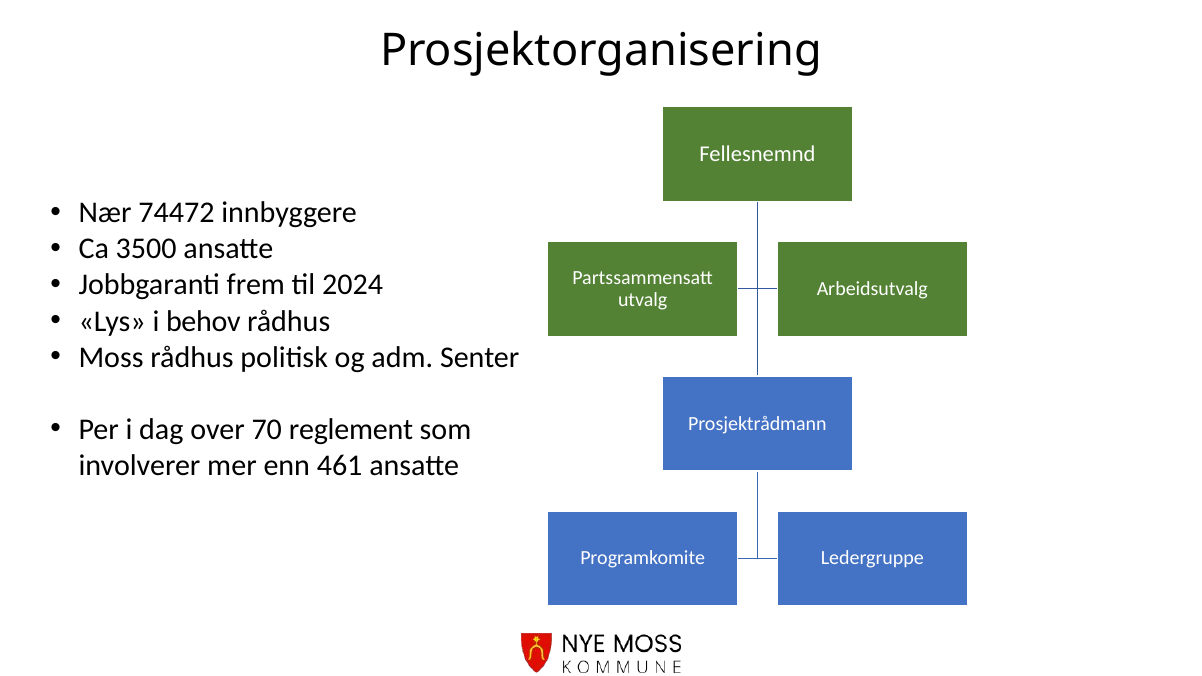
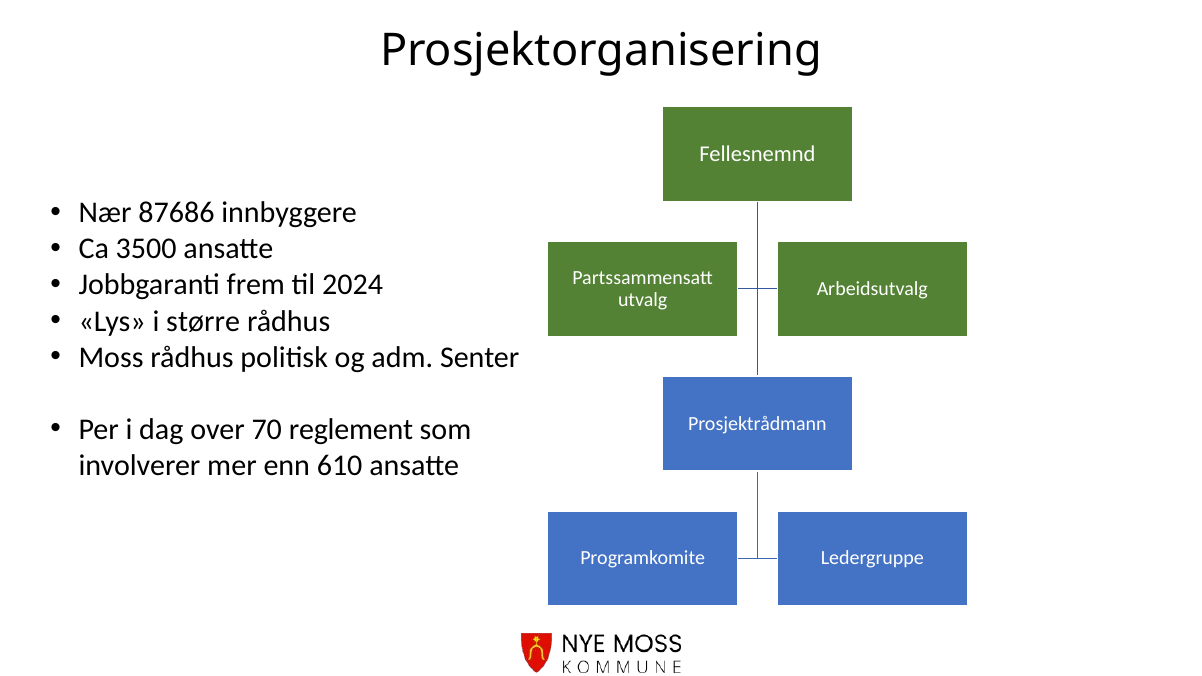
74472: 74472 -> 87686
behov: behov -> større
461: 461 -> 610
